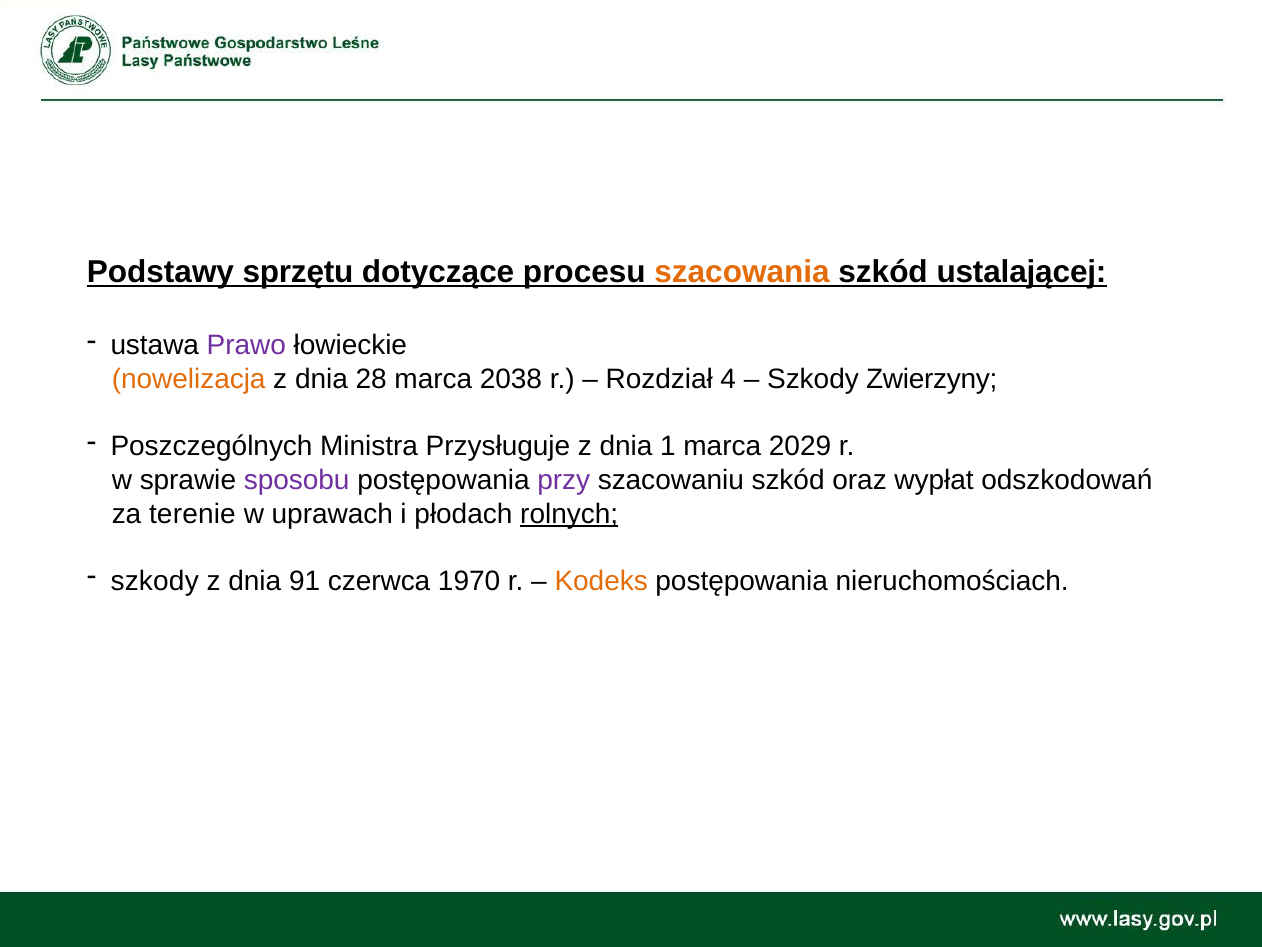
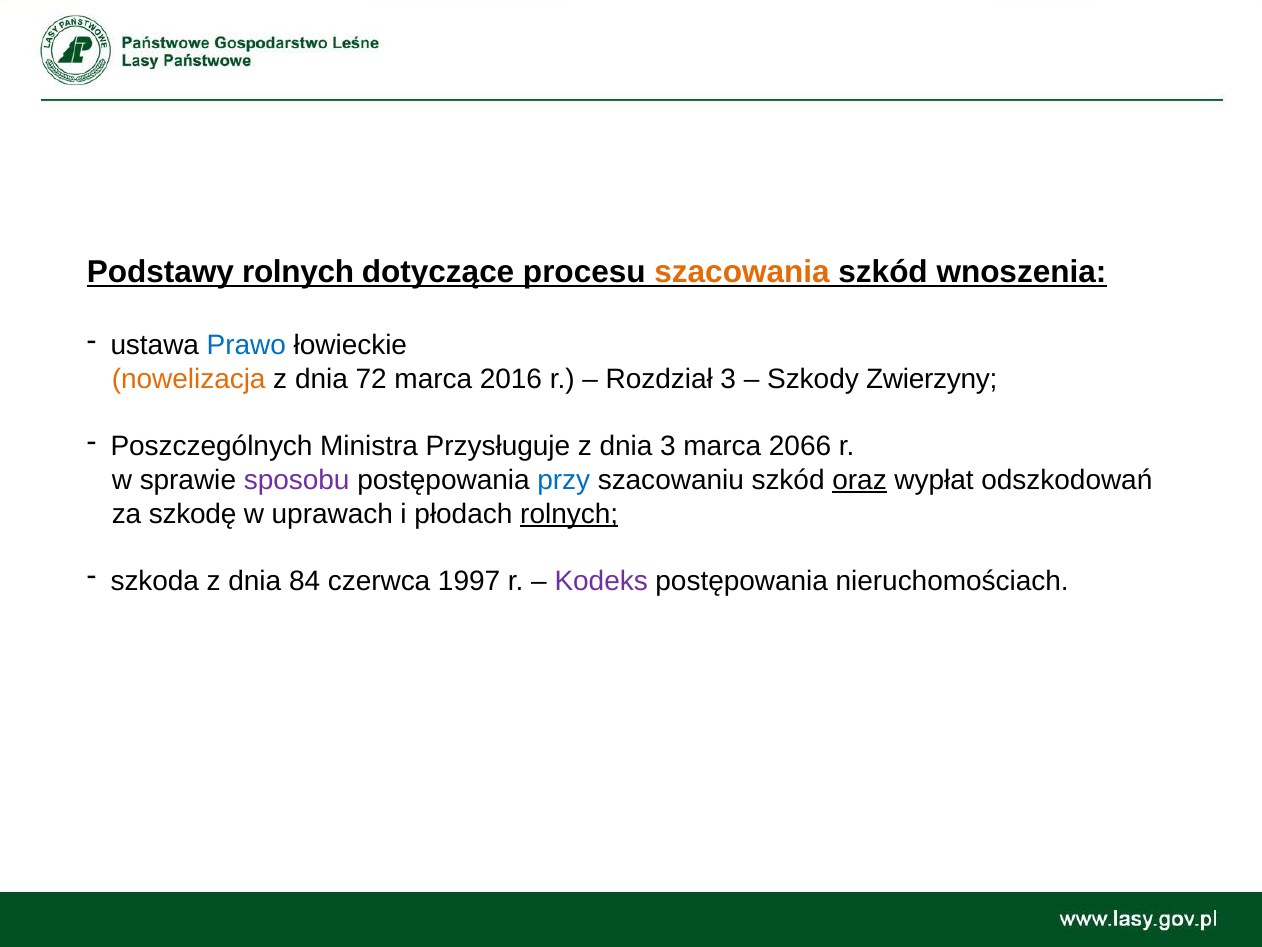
Podstawy sprzętu: sprzętu -> rolnych
ustalającej: ustalającej -> wnoszenia
Prawo colour: purple -> blue
28: 28 -> 72
2038: 2038 -> 2016
Rozdział 4: 4 -> 3
dnia 1: 1 -> 3
2029: 2029 -> 2066
przy colour: purple -> blue
oraz underline: none -> present
terenie: terenie -> szkodę
szkody at (155, 581): szkody -> szkoda
91: 91 -> 84
1970: 1970 -> 1997
Kodeks colour: orange -> purple
